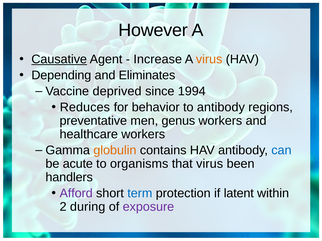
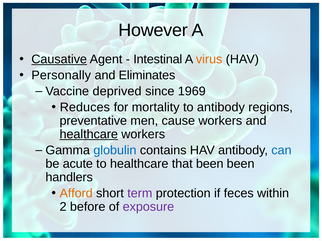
Increase: Increase -> Intestinal
Depending: Depending -> Personally
1994: 1994 -> 1969
behavior: behavior -> mortality
genus: genus -> cause
healthcare at (89, 134) underline: none -> present
globulin colour: orange -> blue
to organisms: organisms -> healthcare
that virus: virus -> been
Afford colour: purple -> orange
term colour: blue -> purple
latent: latent -> feces
during: during -> before
